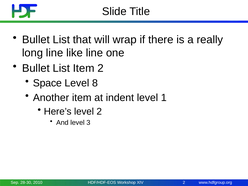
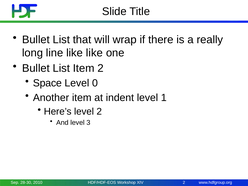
like line: line -> like
8: 8 -> 0
